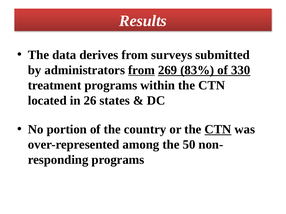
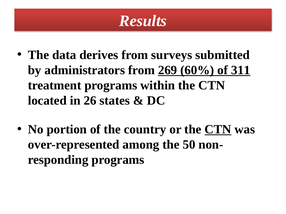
from at (141, 70) underline: present -> none
83%: 83% -> 60%
330: 330 -> 311
